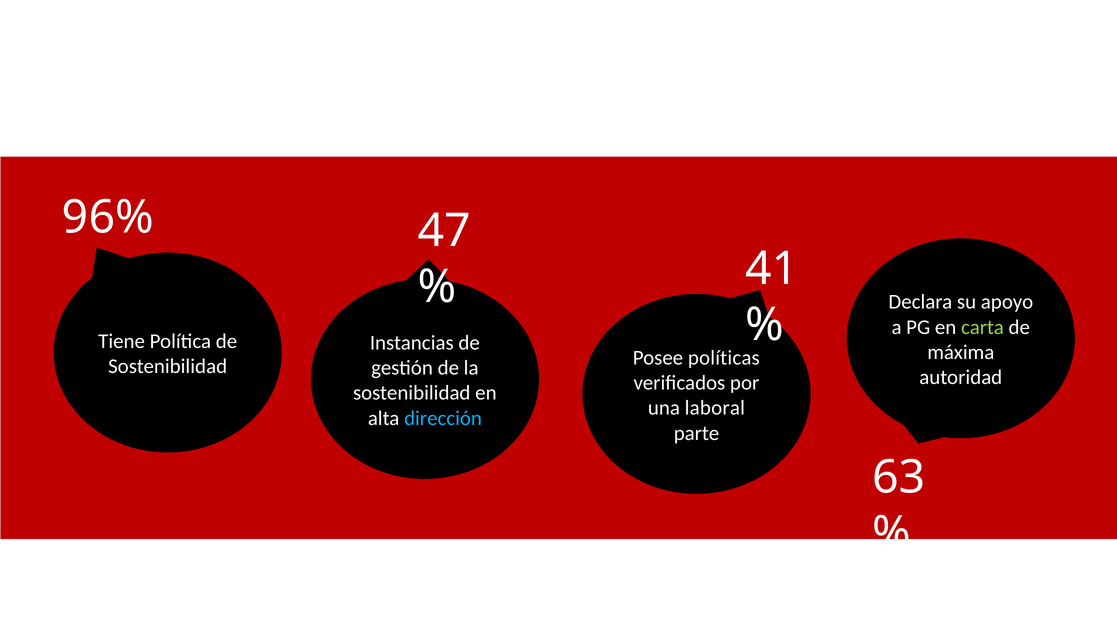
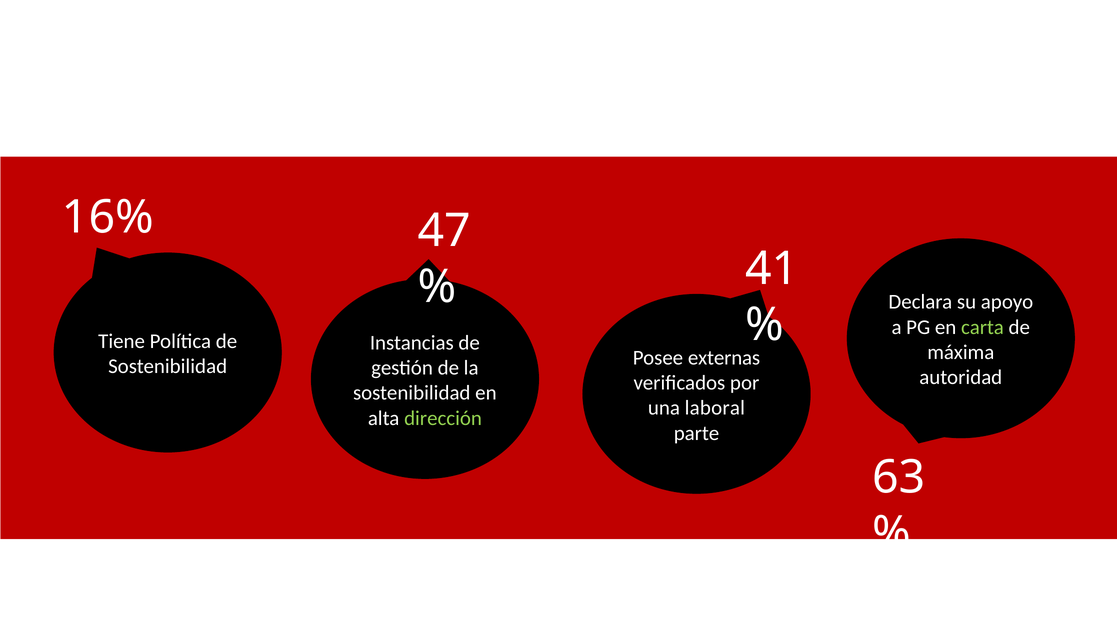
96%: 96% -> 16%
políticas: políticas -> externas
dirección colour: light blue -> light green
